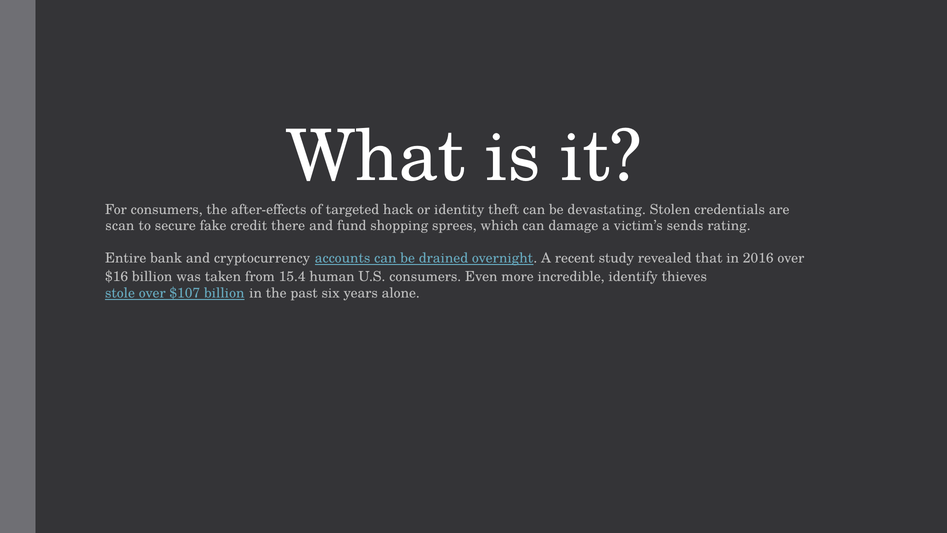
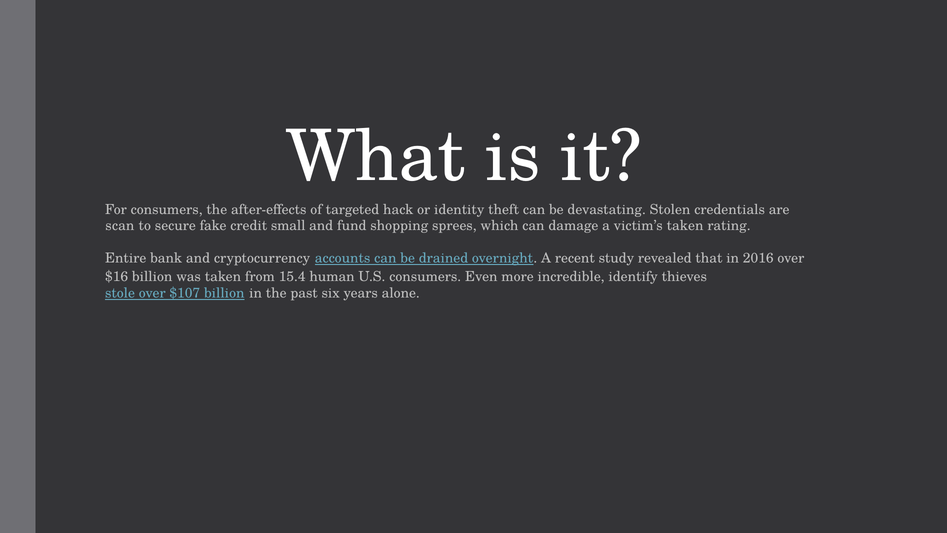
there: there -> small
victim’s sends: sends -> taken
